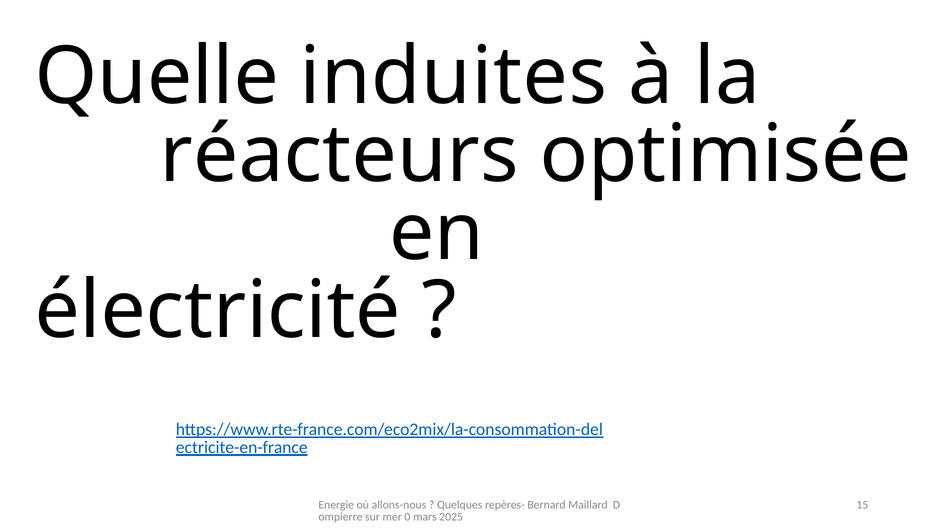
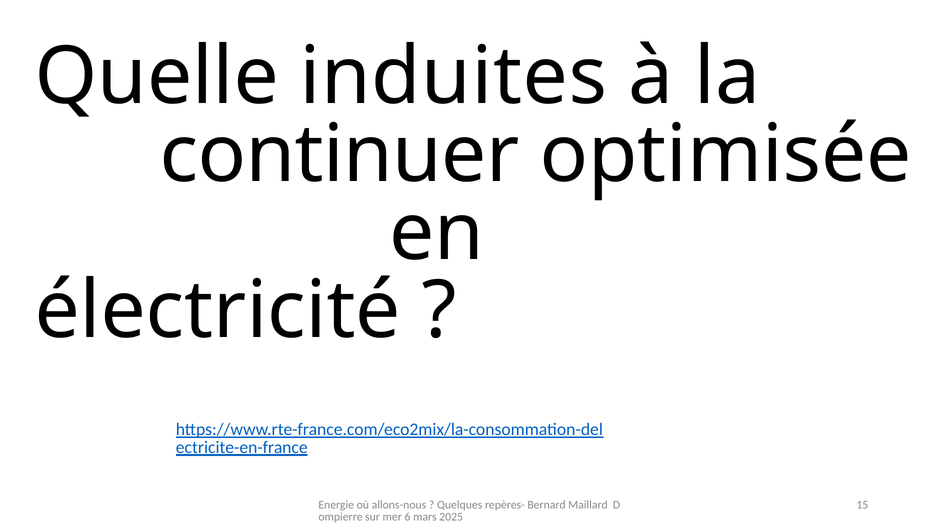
réacteurs: réacteurs -> continuer
0: 0 -> 6
